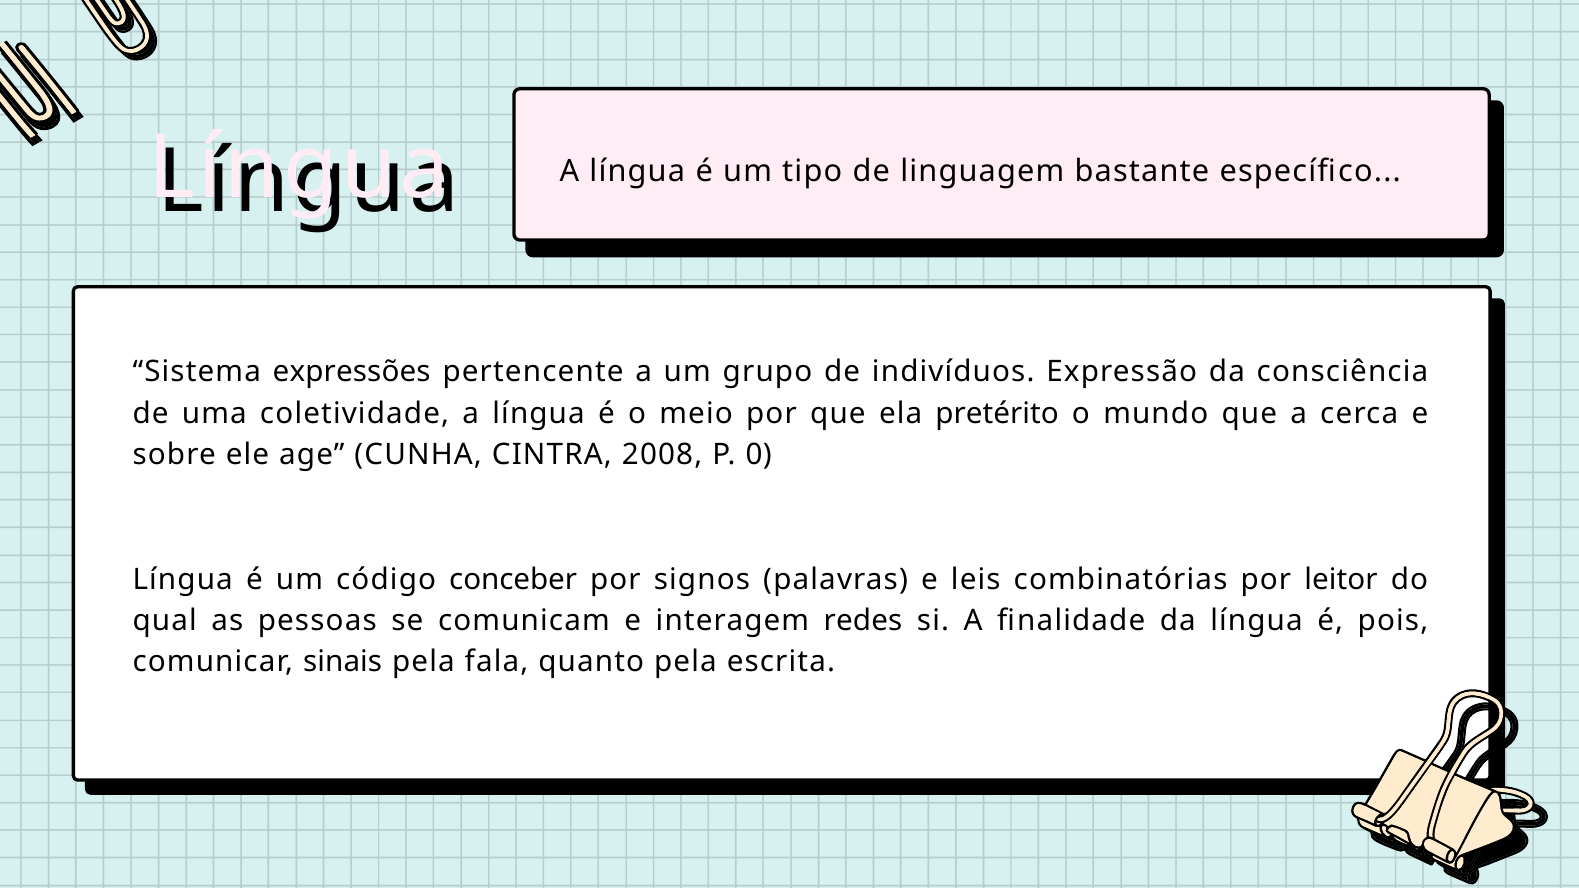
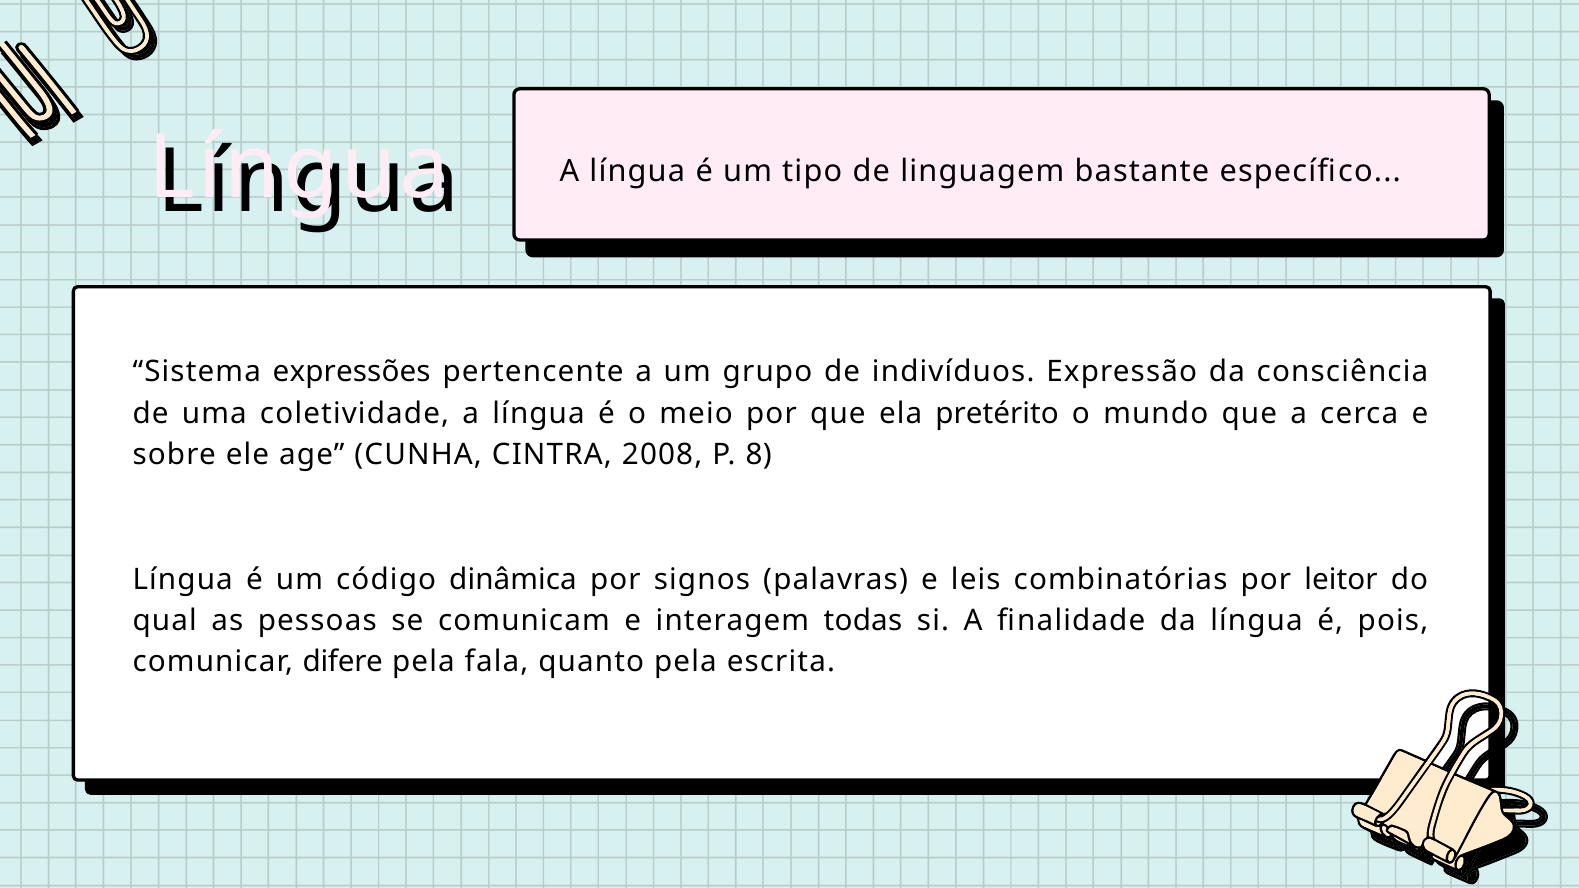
0: 0 -> 8
conceber: conceber -> dinâmica
redes: redes -> todas
sinais: sinais -> difere
